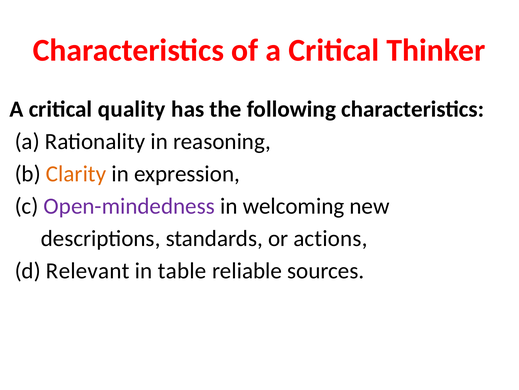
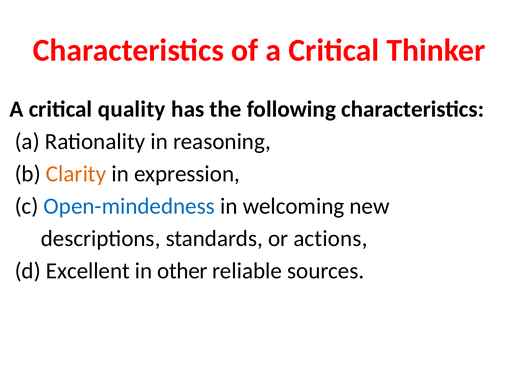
Open-mindedness colour: purple -> blue
Relevant: Relevant -> Excellent
table: table -> other
